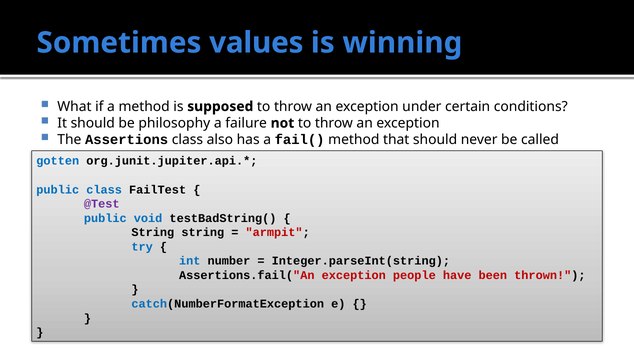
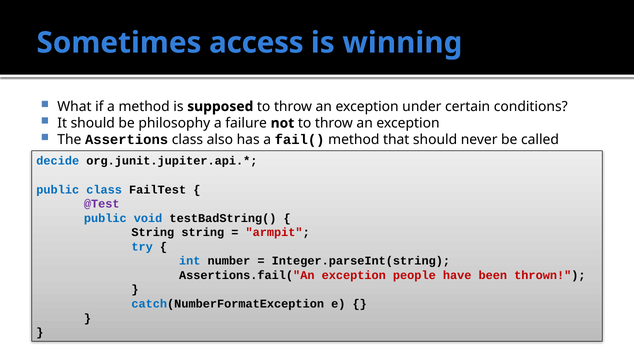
values: values -> access
gotten: gotten -> decide
